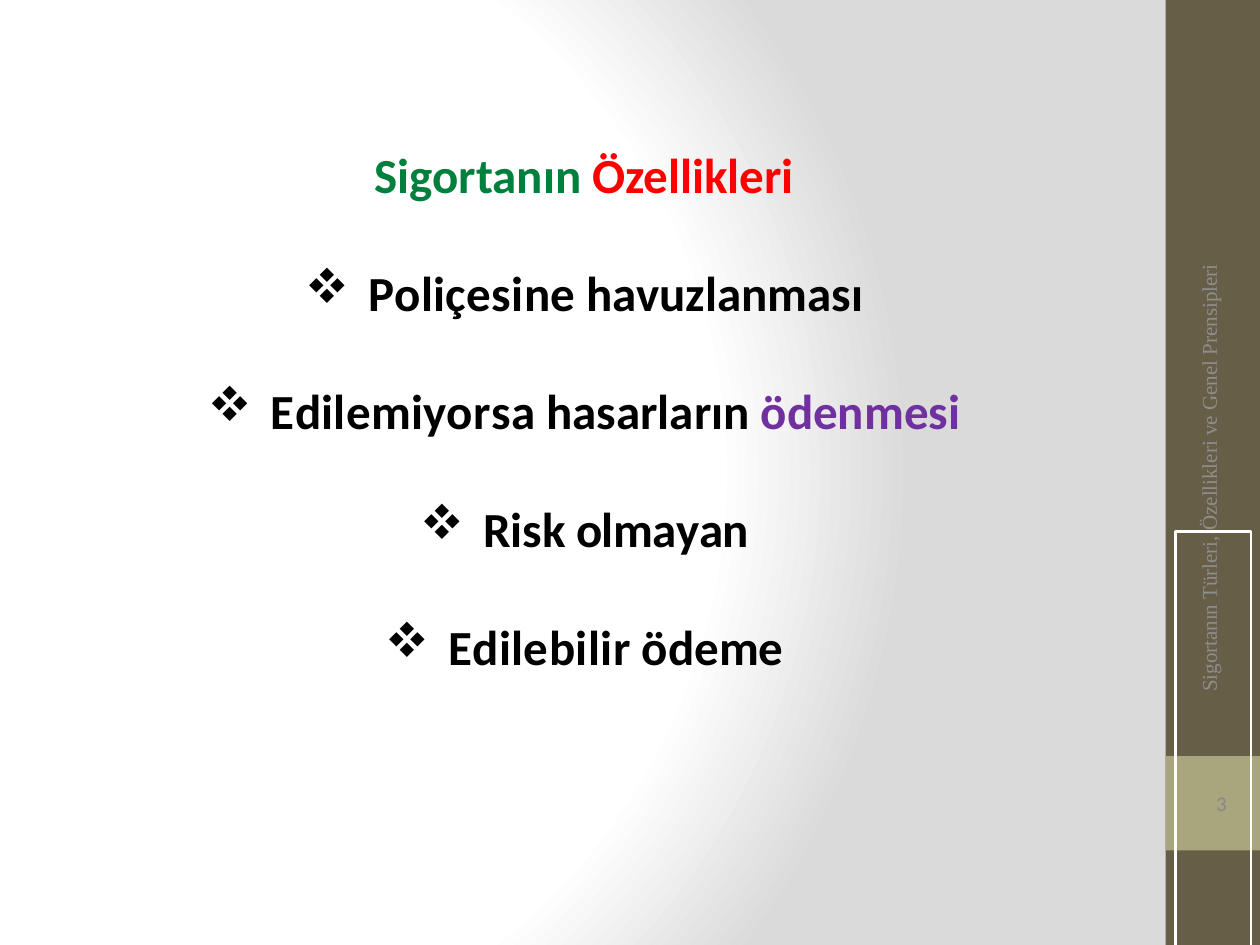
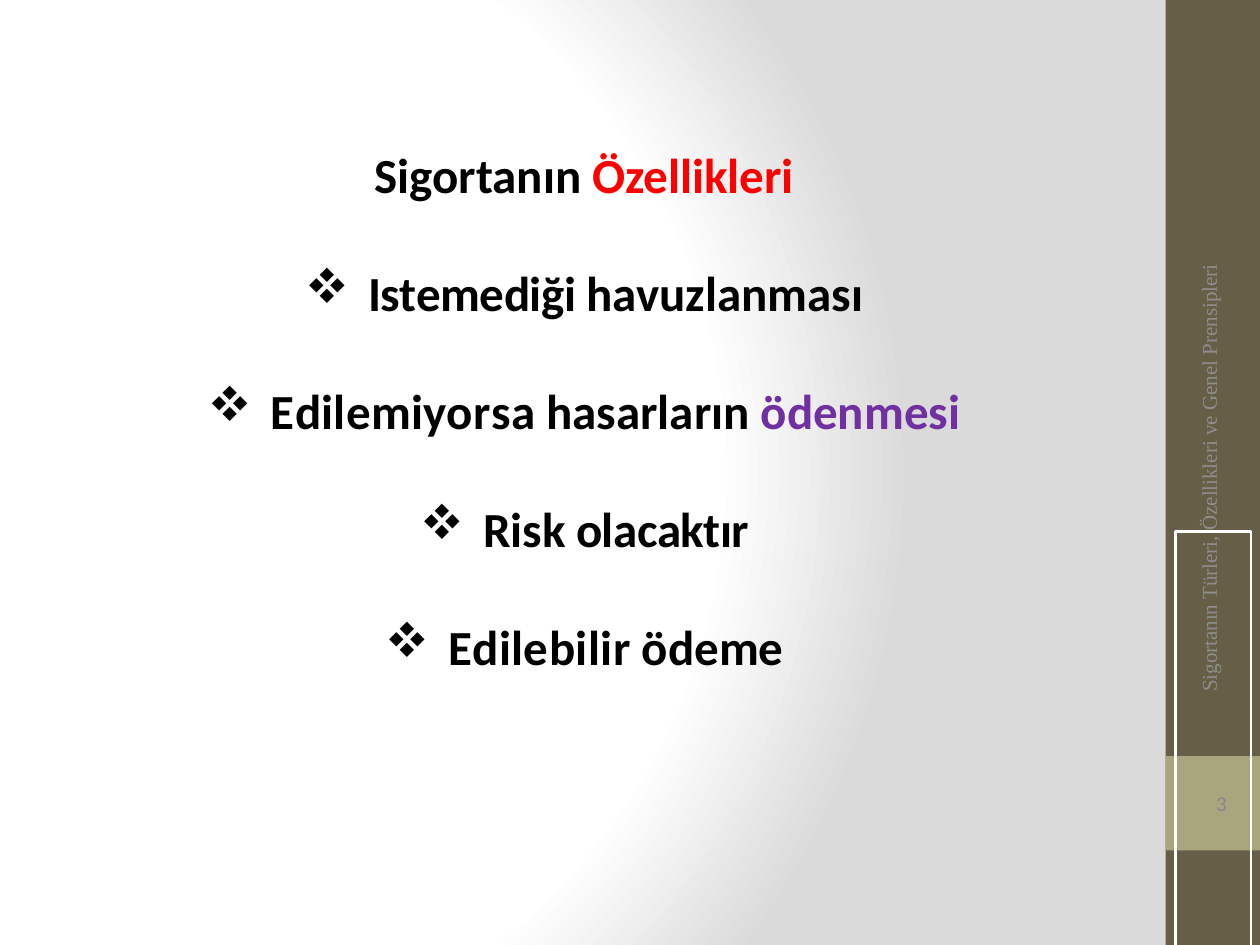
Sigortanın colour: green -> black
Poliçesine: Poliçesine -> Istemediği
olmayan: olmayan -> olacaktır
